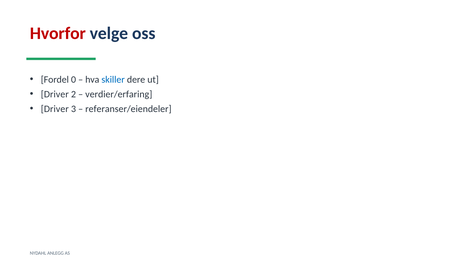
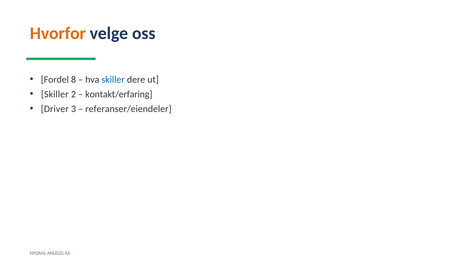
Hvorfor colour: red -> orange
0: 0 -> 8
Driver at (55, 94): Driver -> Skiller
verdier/erfaring: verdier/erfaring -> kontakt/erfaring
